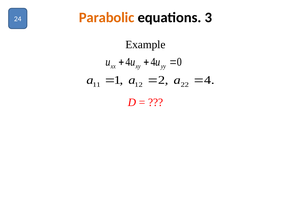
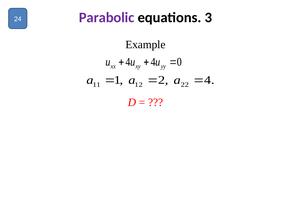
Parabolic colour: orange -> purple
